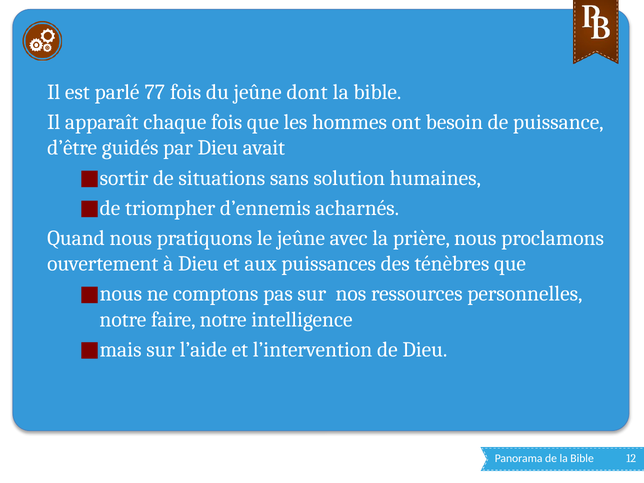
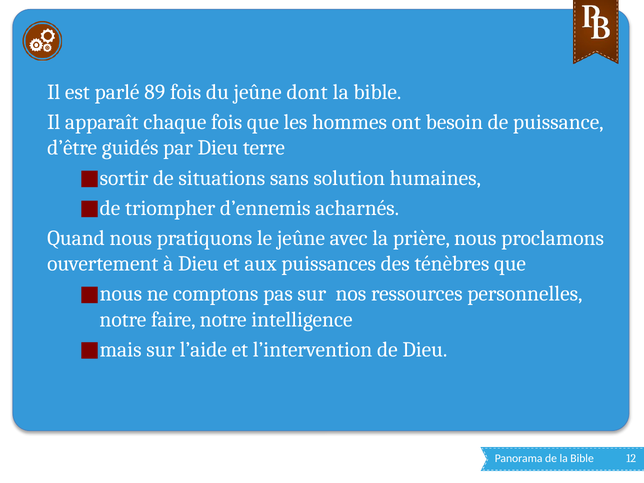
77: 77 -> 89
avait: avait -> terre
